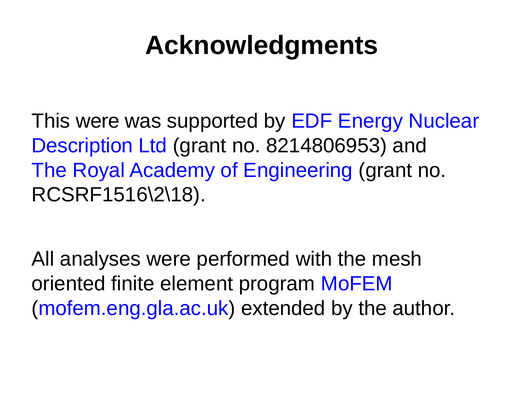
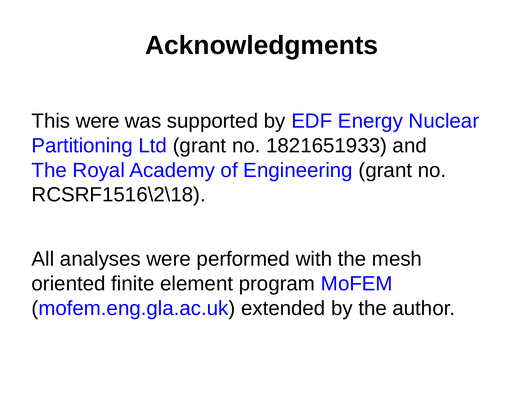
Description: Description -> Partitioning
8214806953: 8214806953 -> 1821651933
